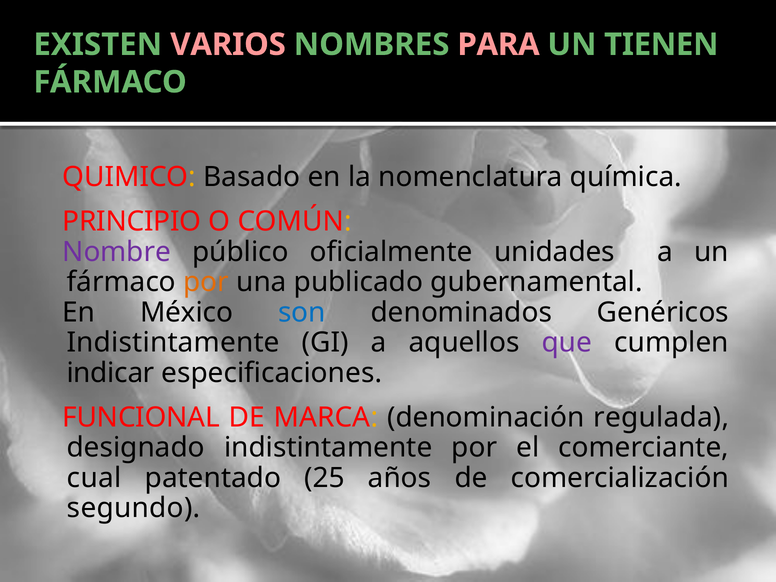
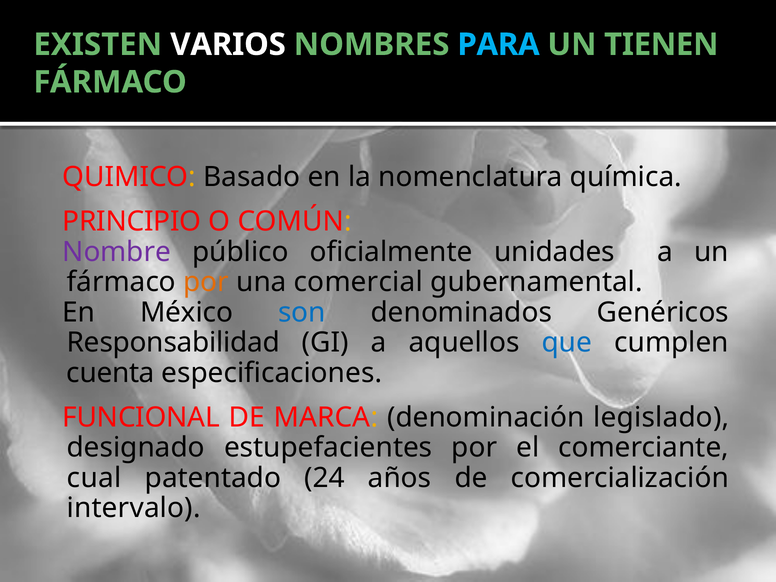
VARIOS colour: pink -> white
PARA colour: pink -> light blue
publicado: publicado -> comercial
Indistintamente at (173, 343): Indistintamente -> Responsabilidad
que colour: purple -> blue
indicar: indicar -> cuenta
regulada: regulada -> legislado
designado indistintamente: indistintamente -> estupefacientes
25: 25 -> 24
segundo: segundo -> intervalo
